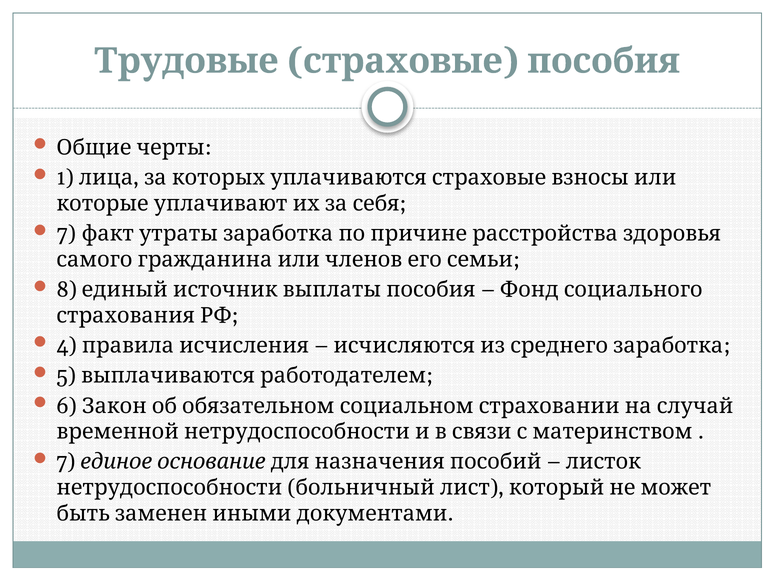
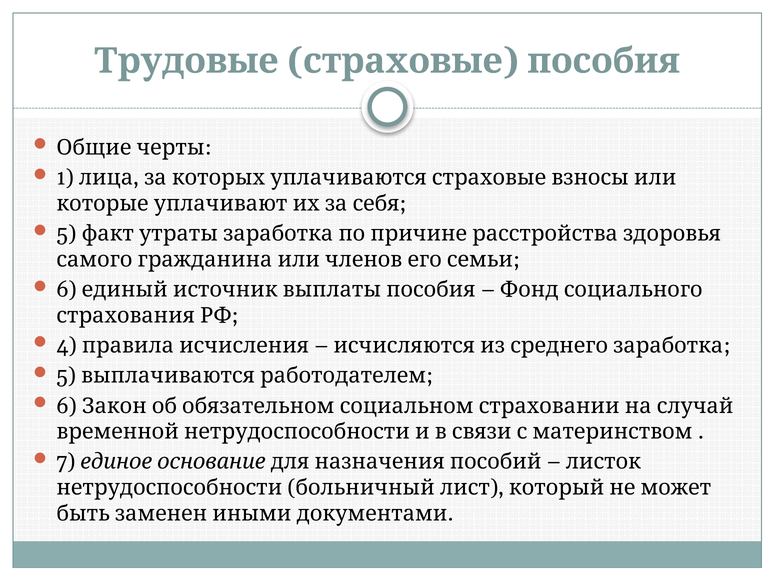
7 at (66, 234): 7 -> 5
8 at (67, 290): 8 -> 6
